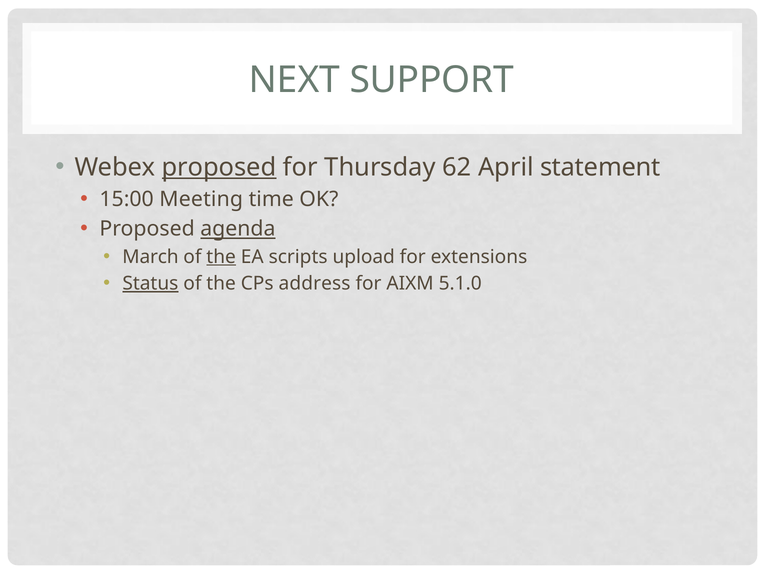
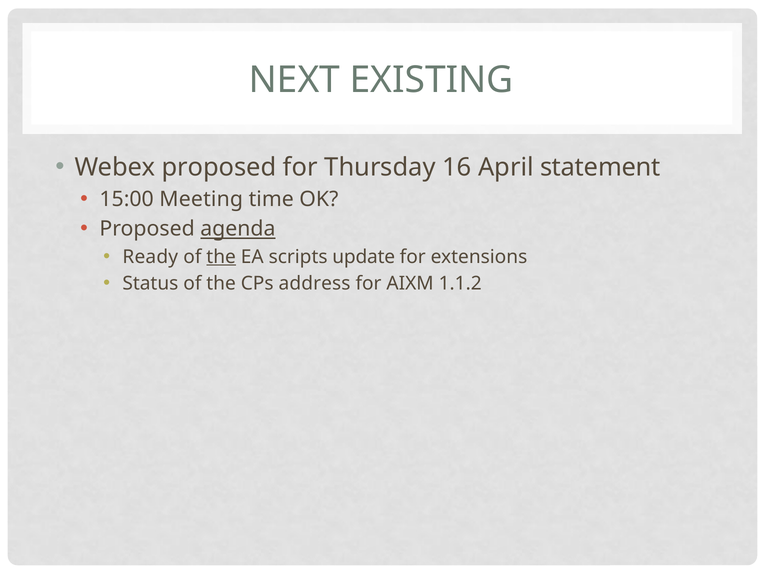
SUPPORT: SUPPORT -> EXISTING
proposed at (219, 168) underline: present -> none
62: 62 -> 16
March: March -> Ready
upload: upload -> update
Status underline: present -> none
5.1.0: 5.1.0 -> 1.1.2
